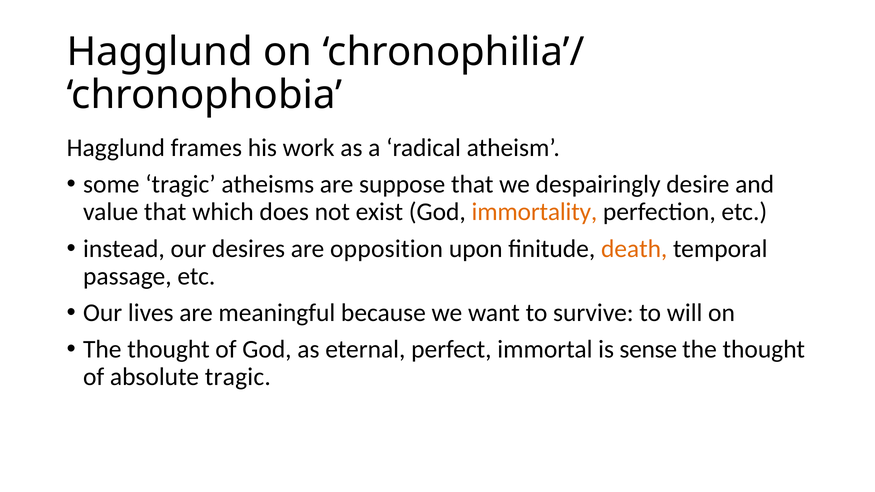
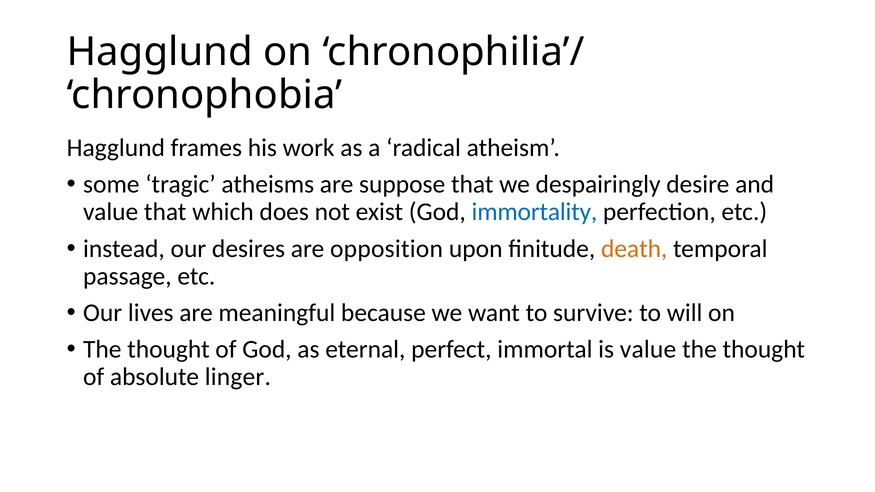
immortality colour: orange -> blue
is sense: sense -> value
absolute tragic: tragic -> linger
